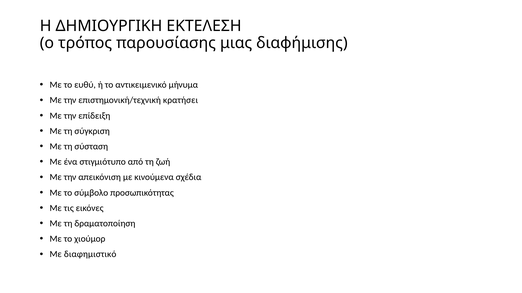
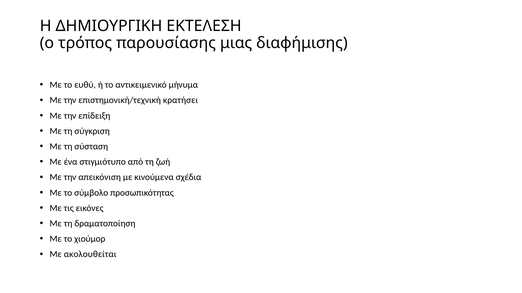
διαφημιστικό: διαφημιστικό -> ακολουθείται
